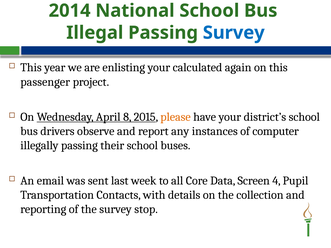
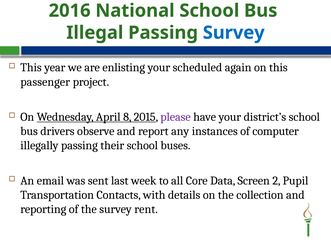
2014: 2014 -> 2016
calculated: calculated -> scheduled
please colour: orange -> purple
4: 4 -> 2
stop: stop -> rent
